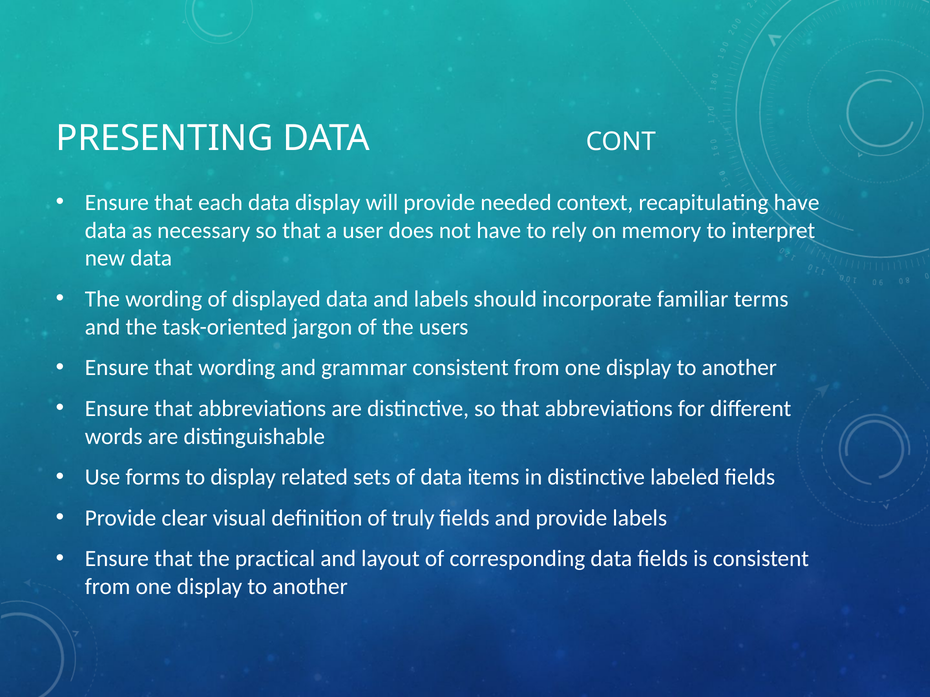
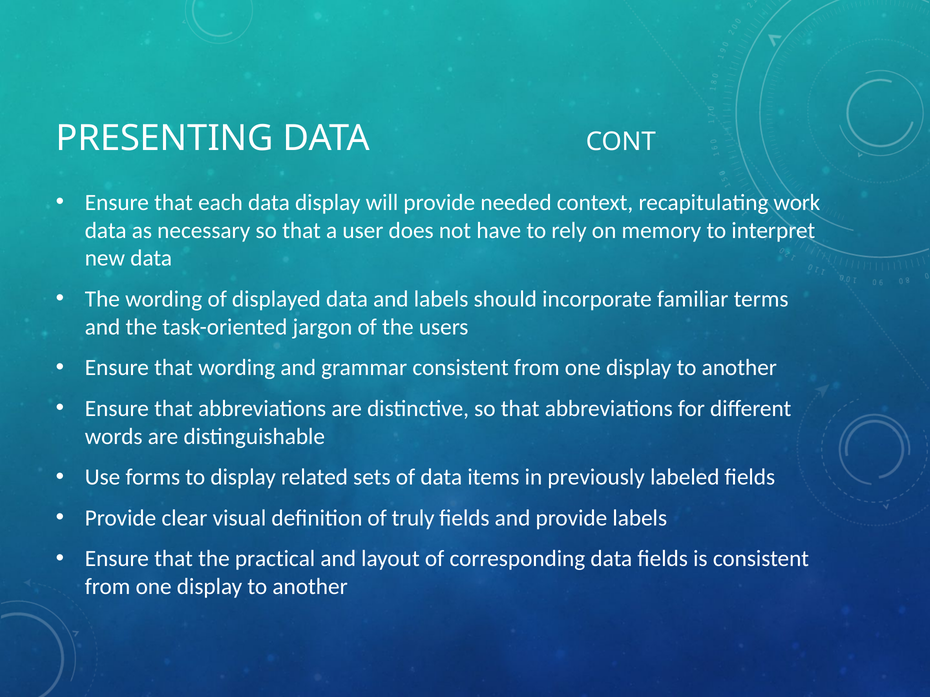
recapitulating have: have -> work
in distinctive: distinctive -> previously
